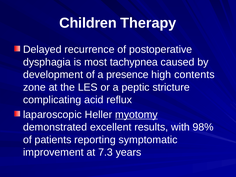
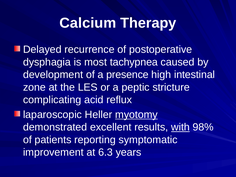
Children: Children -> Calcium
contents: contents -> intestinal
with underline: none -> present
7.3: 7.3 -> 6.3
